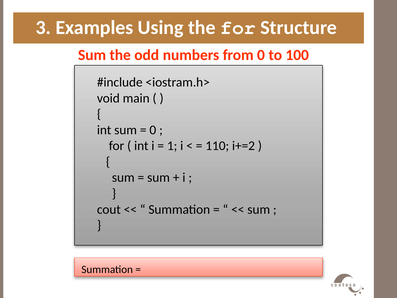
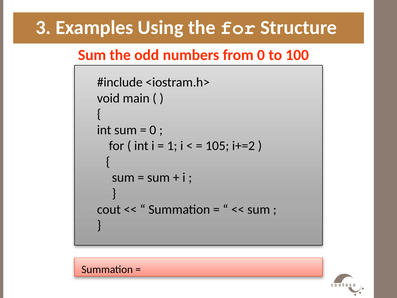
110: 110 -> 105
